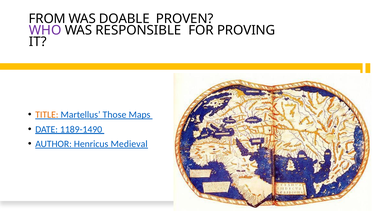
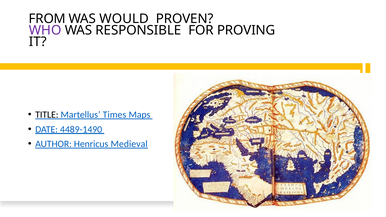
DOABLE: DOABLE -> WOULD
TITLE colour: orange -> black
Those: Those -> Times
1189-1490: 1189-1490 -> 4489-1490
